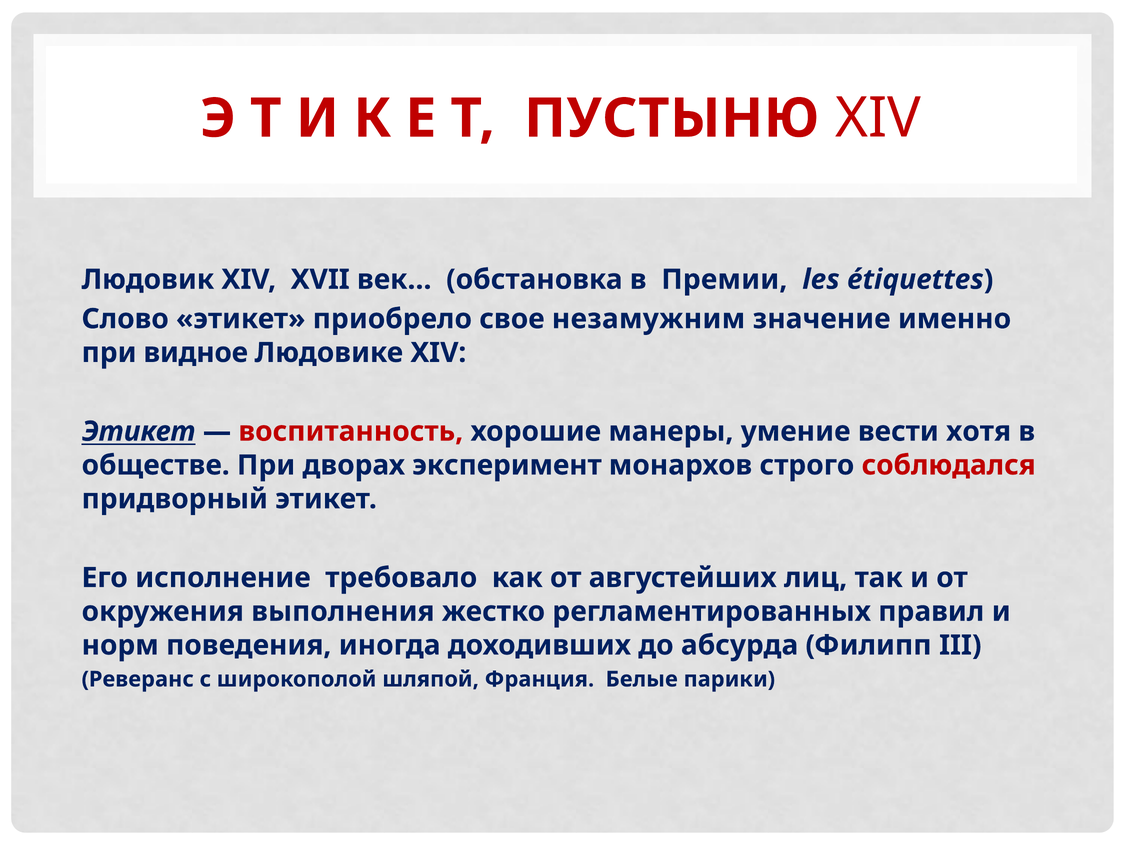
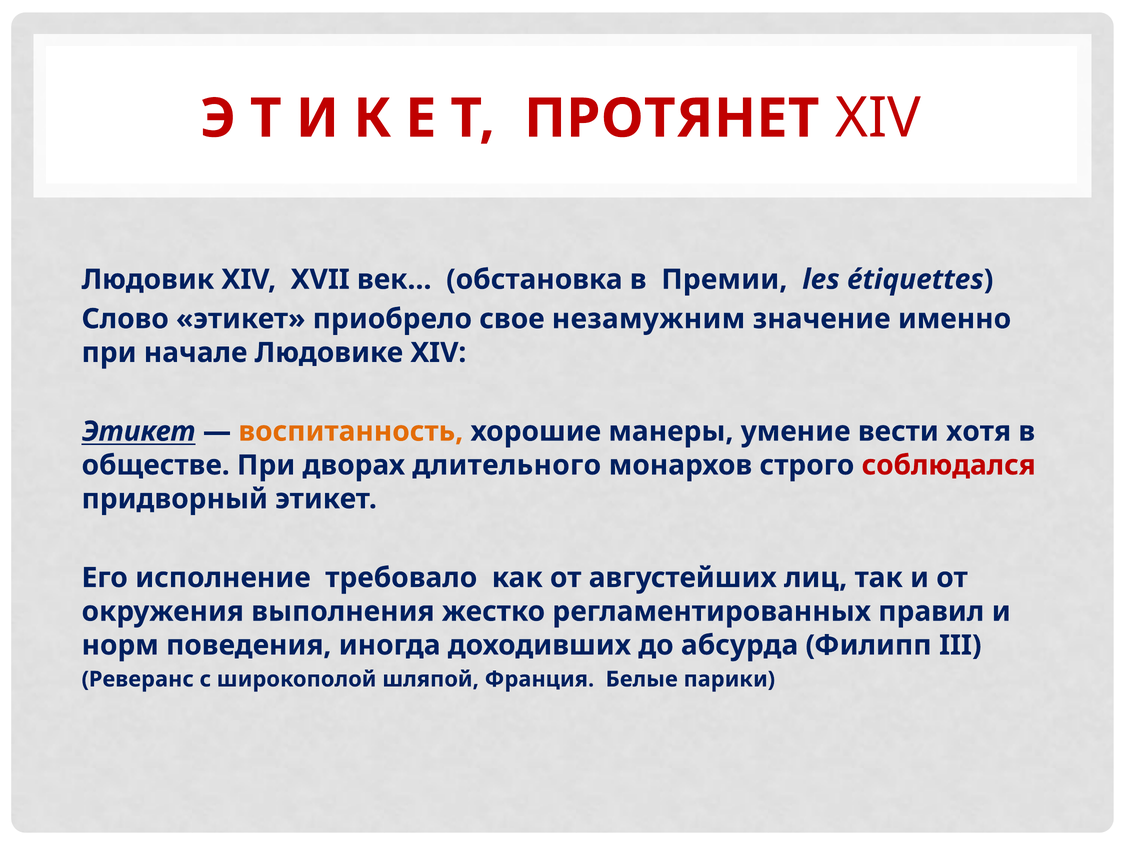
ПУСТЫНЮ: ПУСТЫНЮ -> ПРОТЯНЕТ
видное: видное -> начале
воспитанность colour: red -> orange
эксперимент: эксперимент -> длительного
